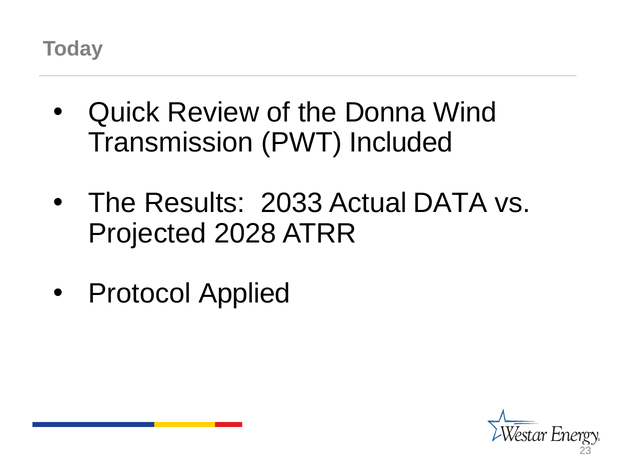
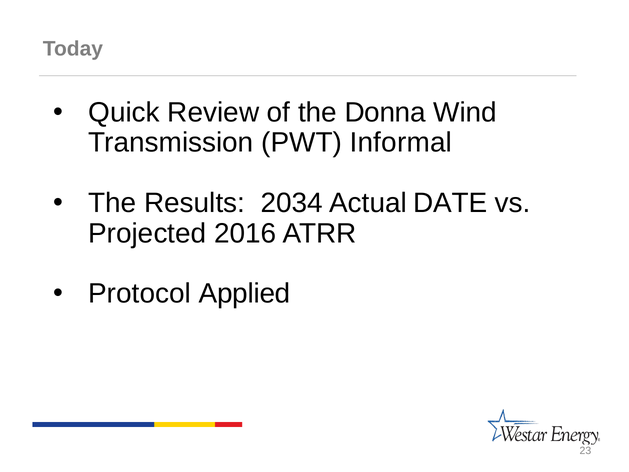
Included: Included -> Informal
2033: 2033 -> 2034
DATA: DATA -> DATE
2028: 2028 -> 2016
